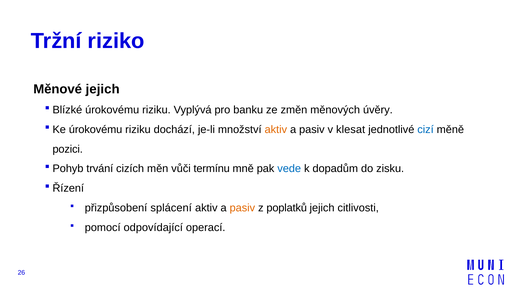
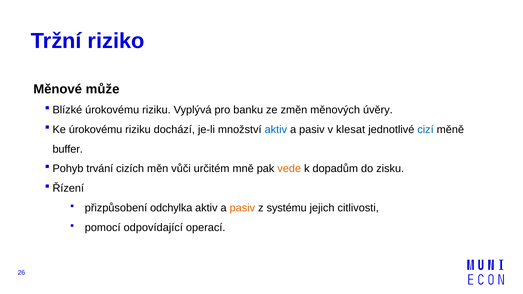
Měnové jejich: jejich -> může
aktiv at (276, 130) colour: orange -> blue
pozici: pozici -> buffer
termínu: termínu -> určitém
vede colour: blue -> orange
splácení: splácení -> odchylka
poplatků: poplatků -> systému
